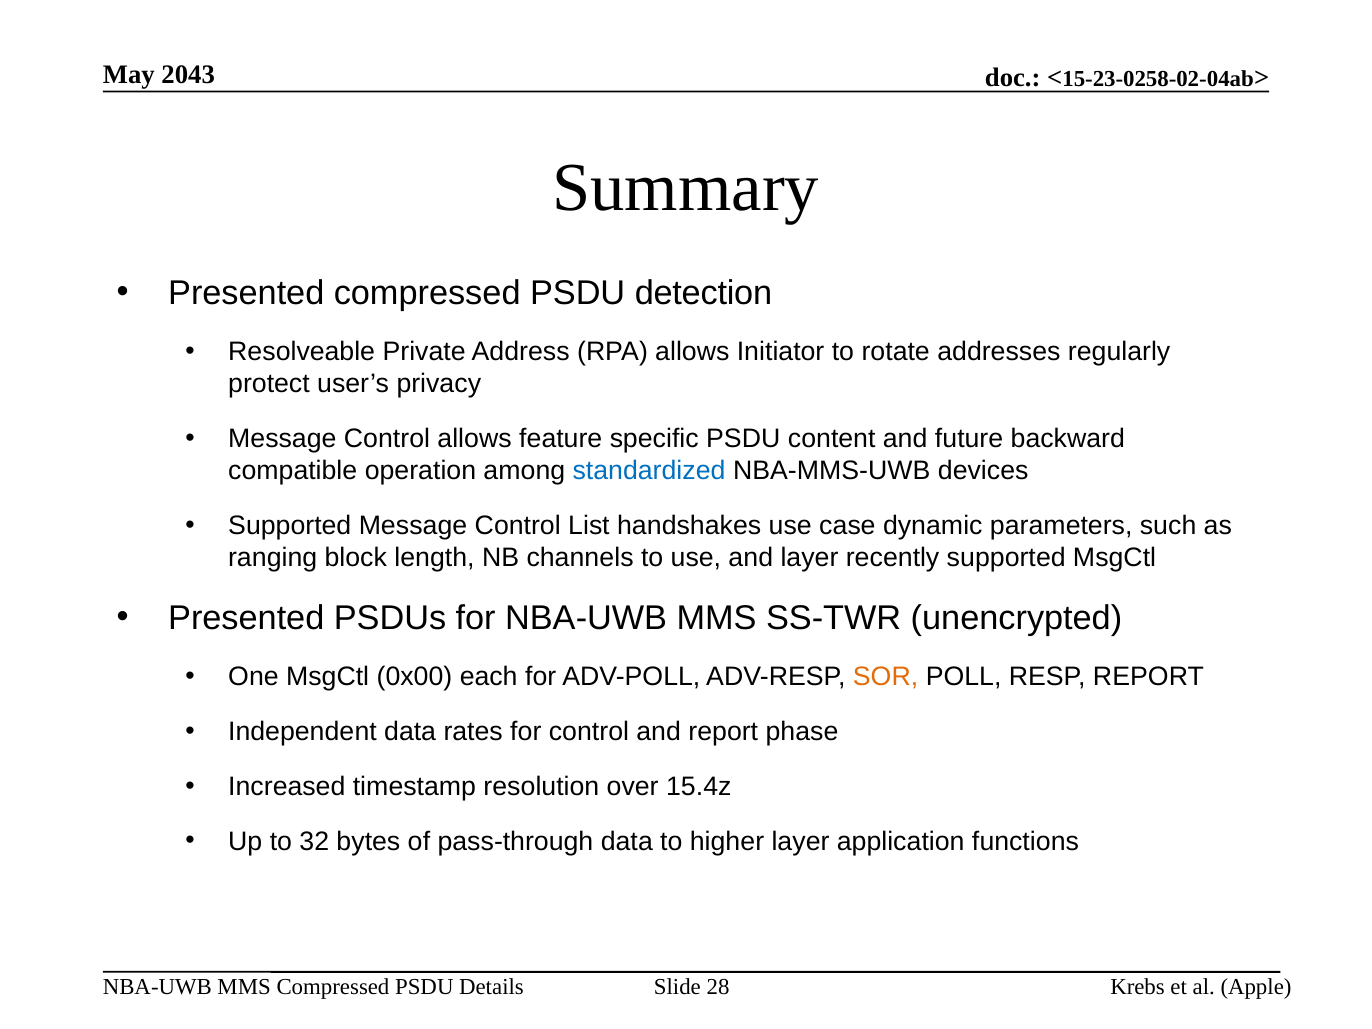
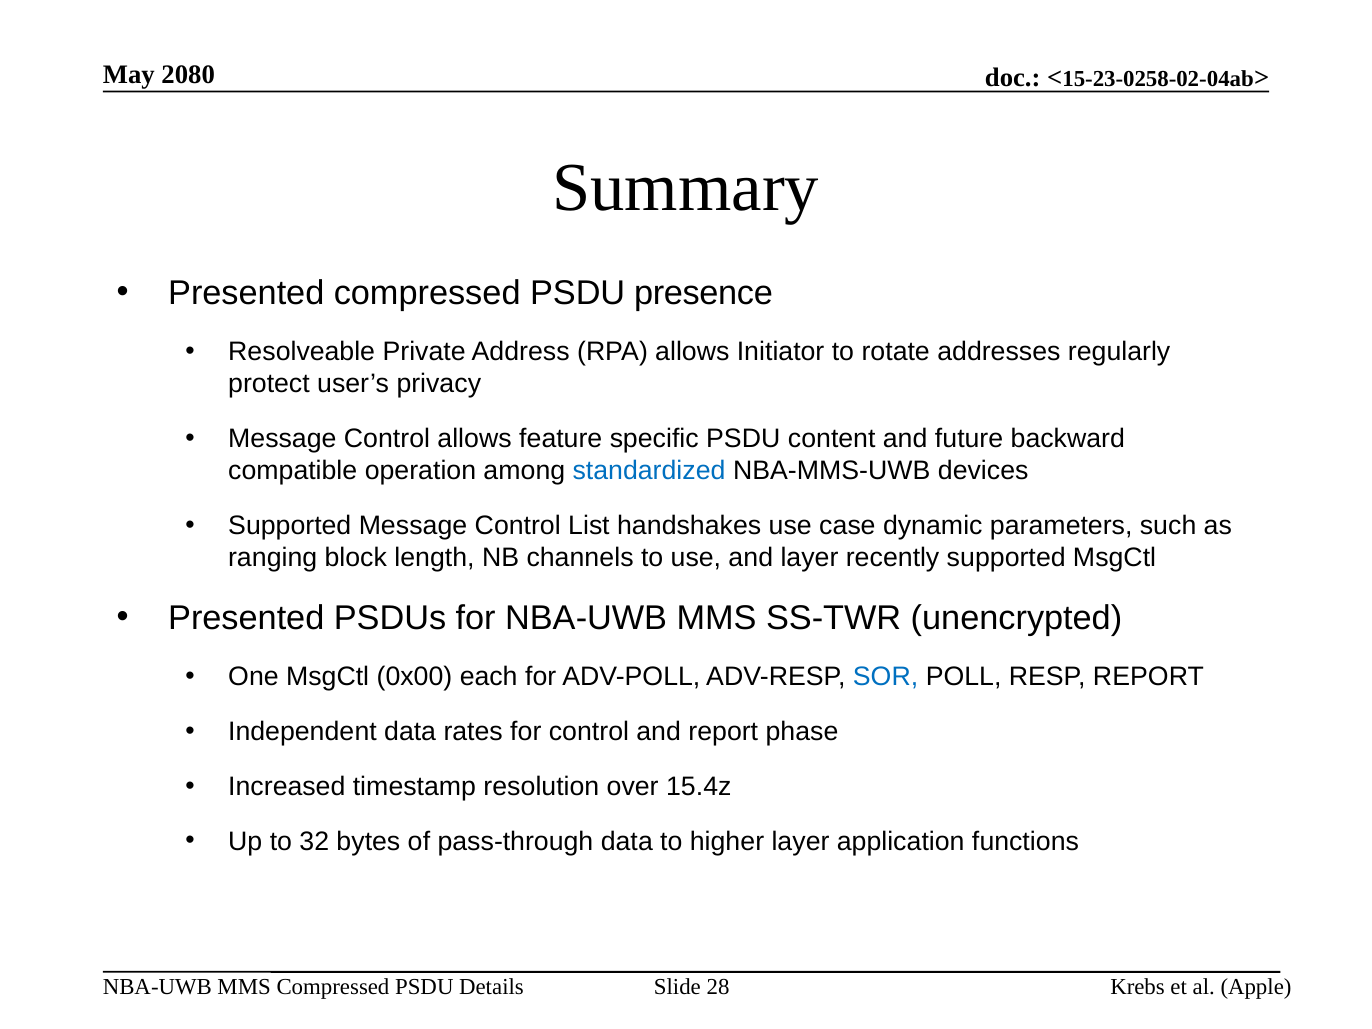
2043: 2043 -> 2080
detection: detection -> presence
SOR colour: orange -> blue
